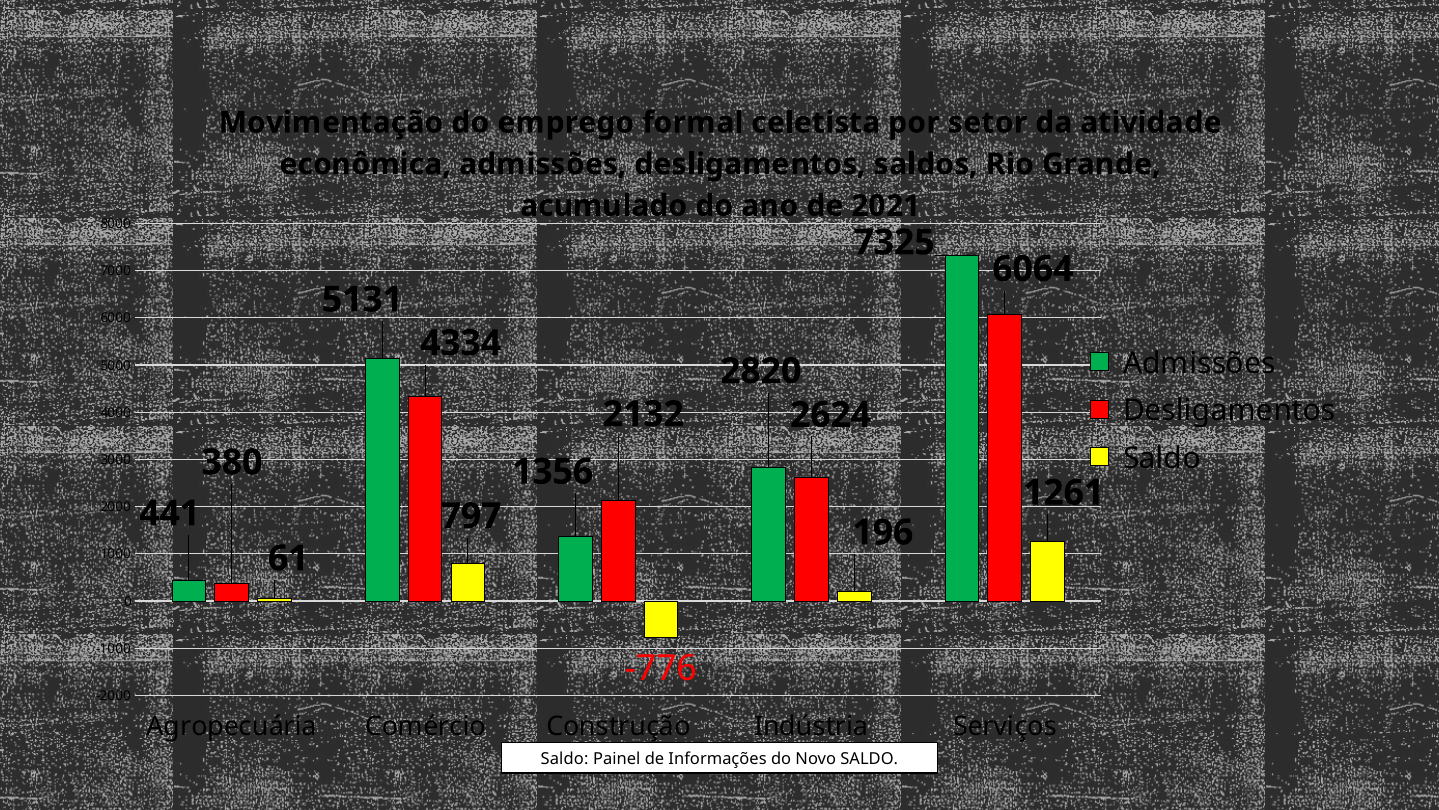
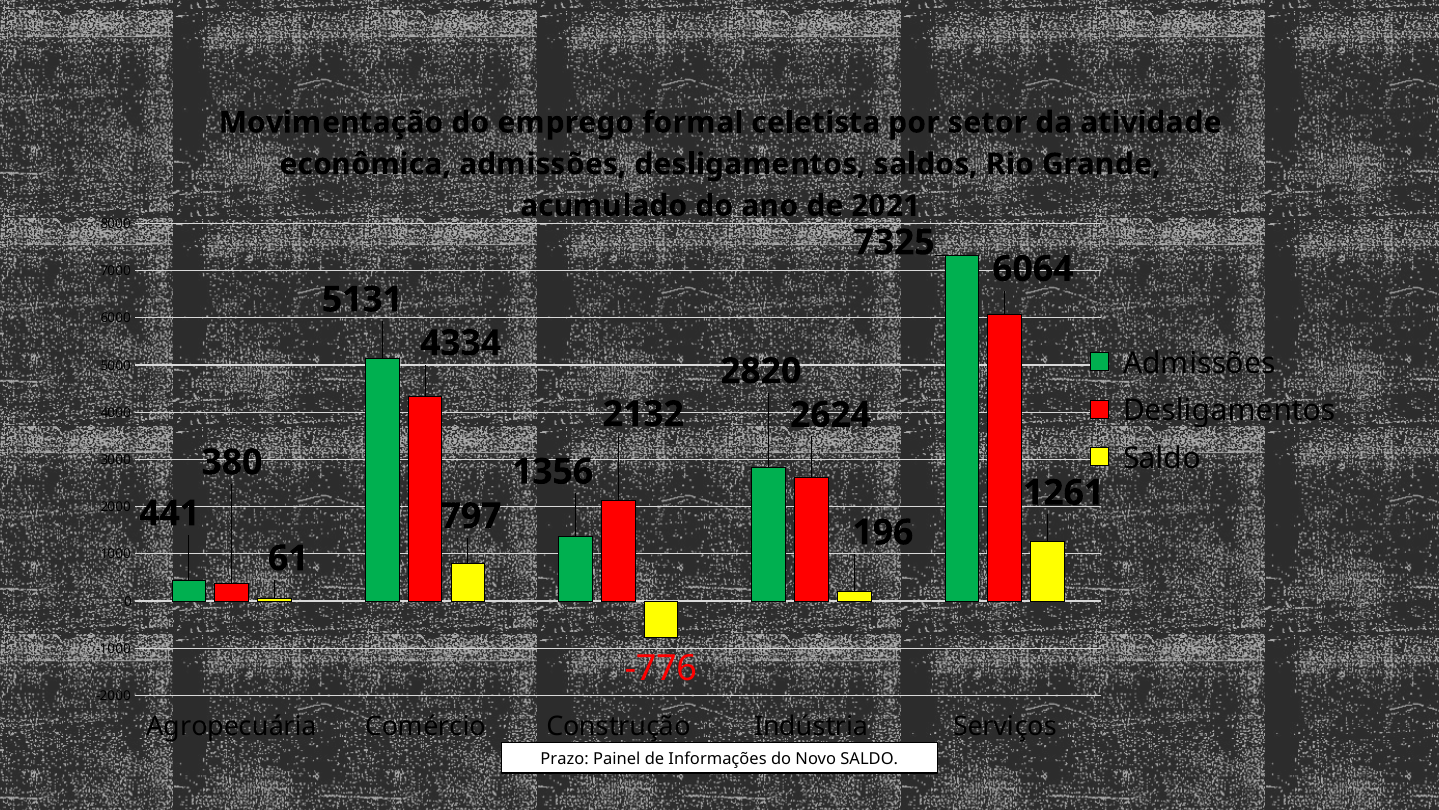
Saldo at (565, 758): Saldo -> Prazo
